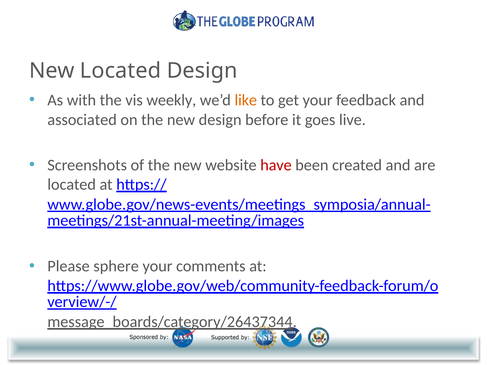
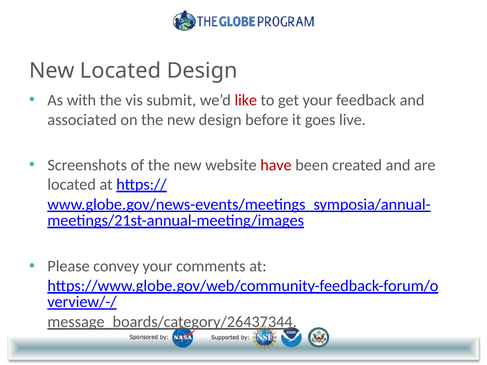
weekly: weekly -> submit
like colour: orange -> red
sphere: sphere -> convey
